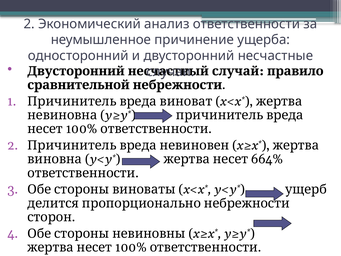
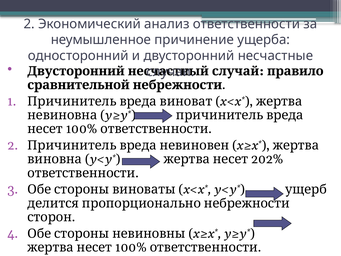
664%: 664% -> 202%
